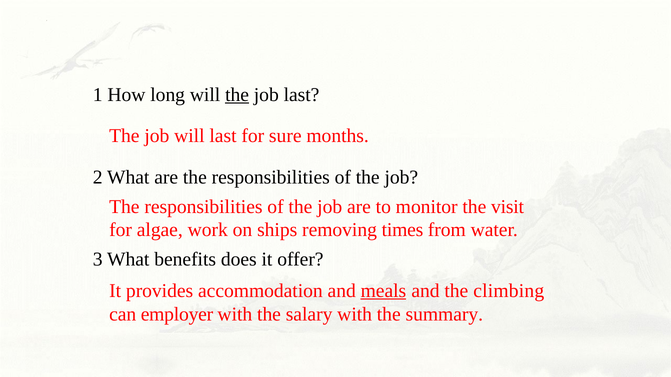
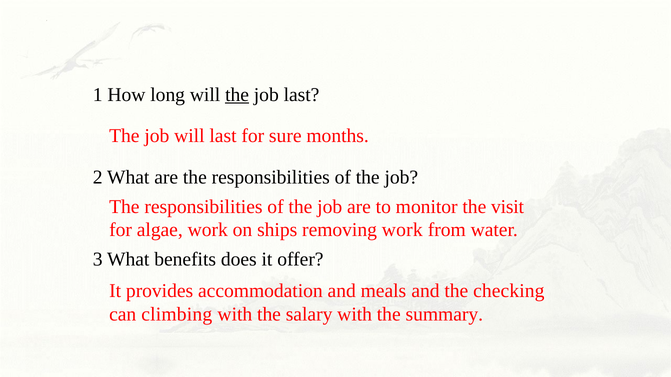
removing times: times -> work
meals underline: present -> none
climbing: climbing -> checking
employer: employer -> climbing
